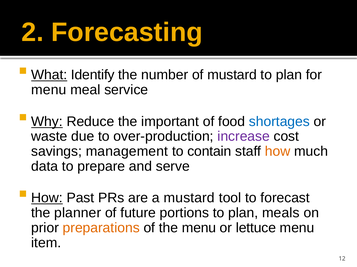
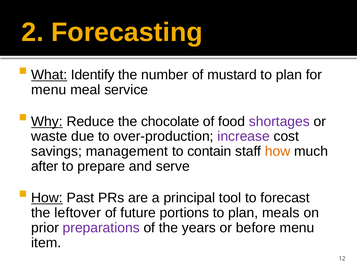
important: important -> chocolate
shortages colour: blue -> purple
data: data -> after
a mustard: mustard -> principal
planner: planner -> leftover
preparations colour: orange -> purple
the menu: menu -> years
lettuce: lettuce -> before
